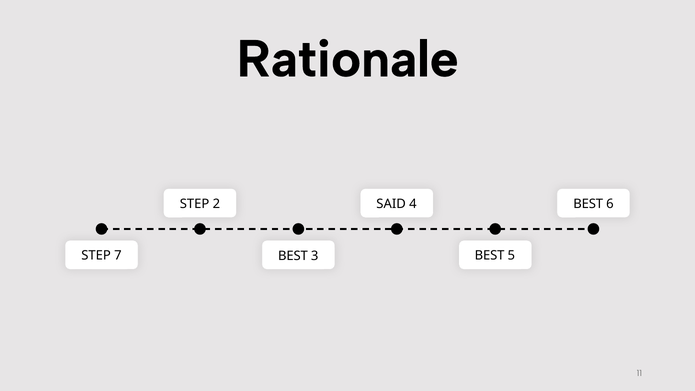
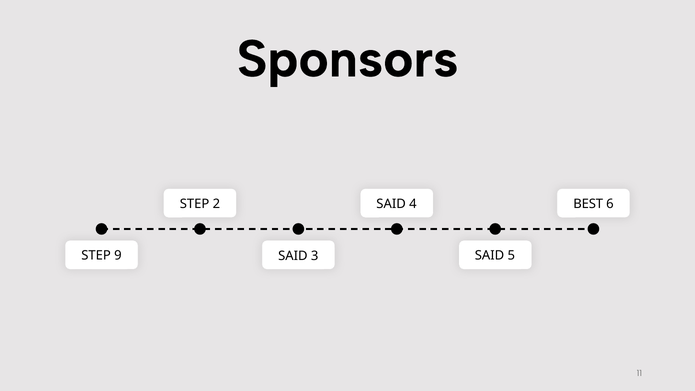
Rationale: Rationale -> Sponsors
7: 7 -> 9
BEST at (293, 256): BEST -> SAID
3 BEST: BEST -> SAID
